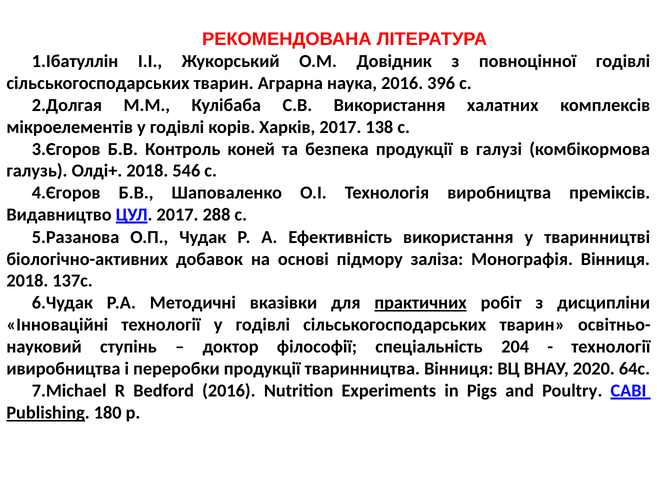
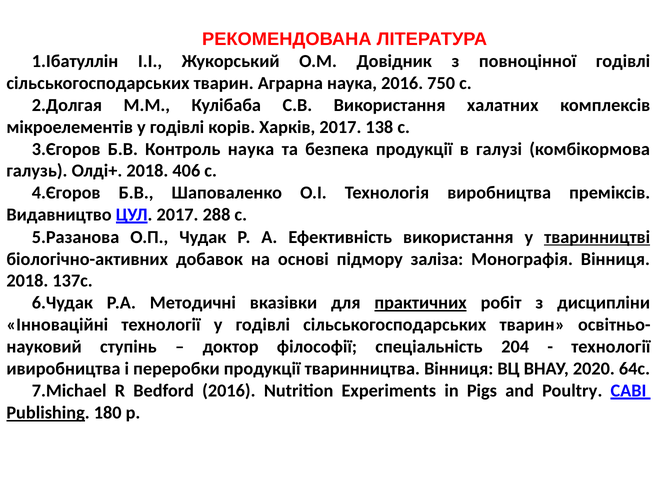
396: 396 -> 750
Контроль коней: коней -> наука
546: 546 -> 406
тваринництві underline: none -> present
